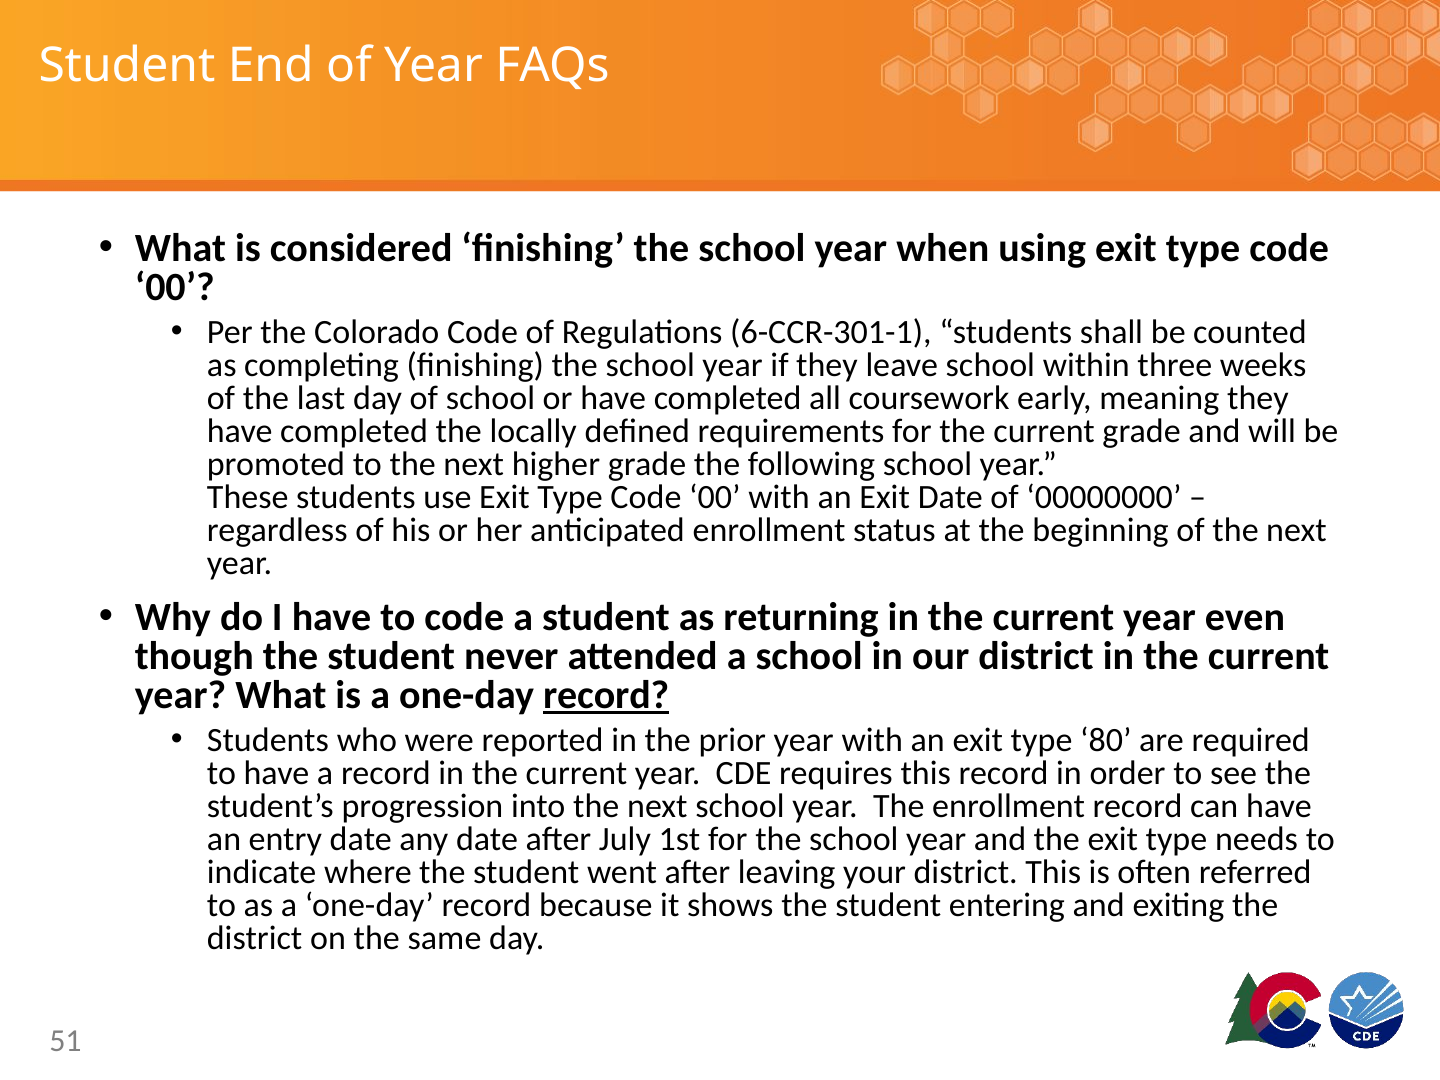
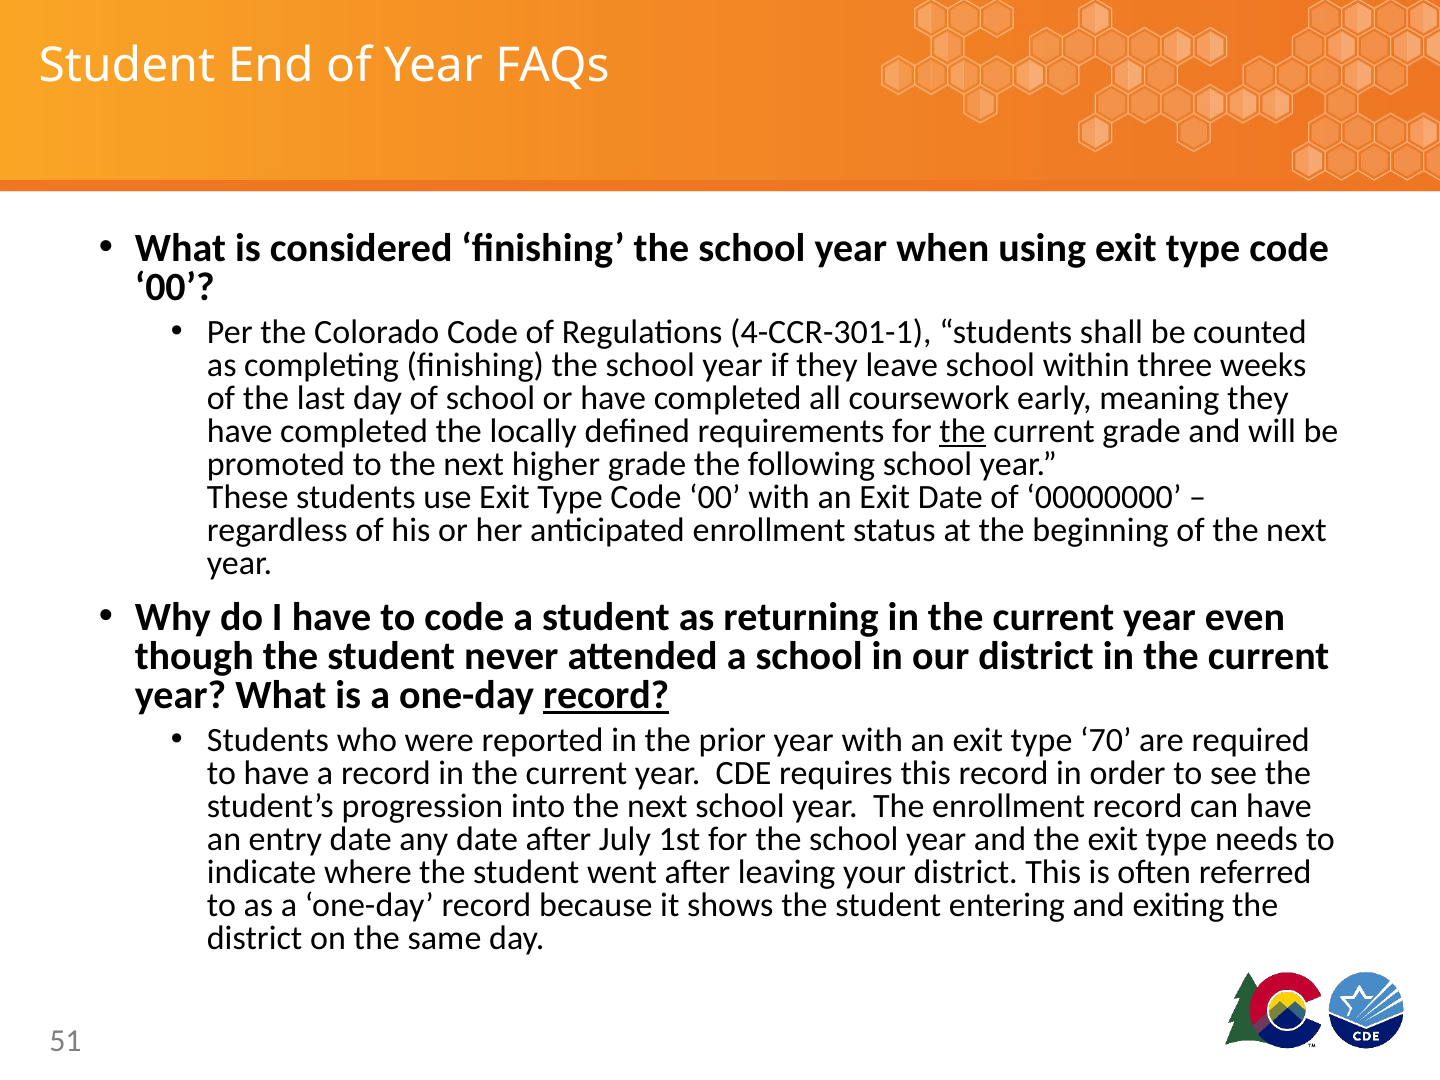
6-CCR-301-1: 6-CCR-301-1 -> 4-CCR-301-1
the at (963, 432) underline: none -> present
80: 80 -> 70
